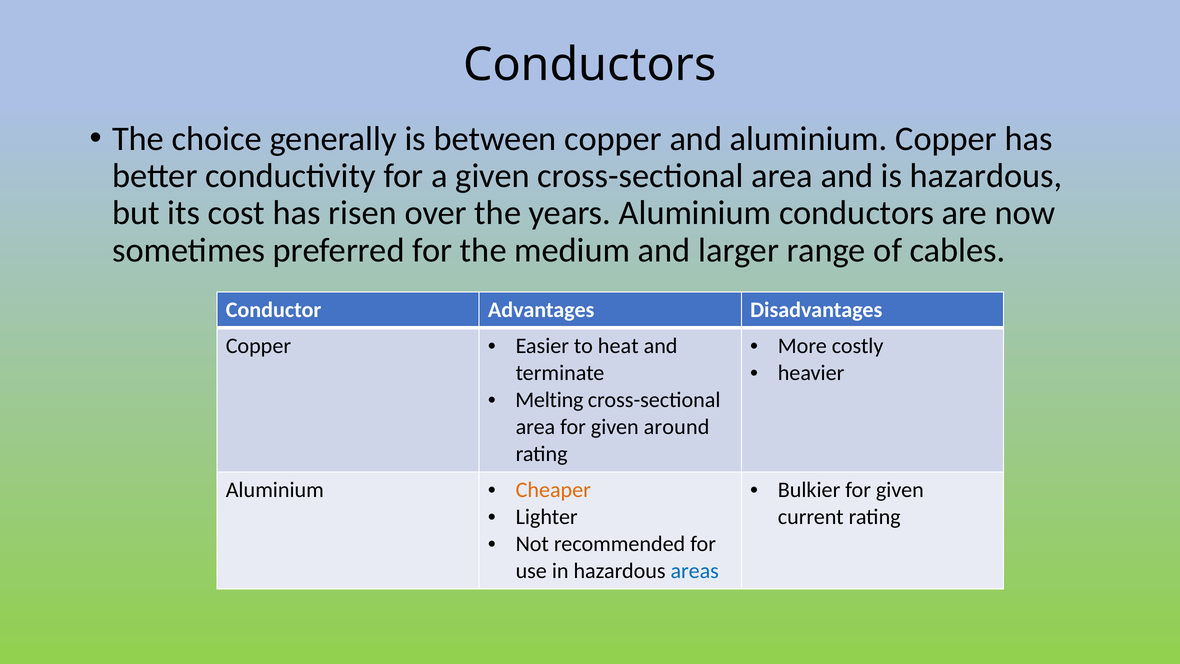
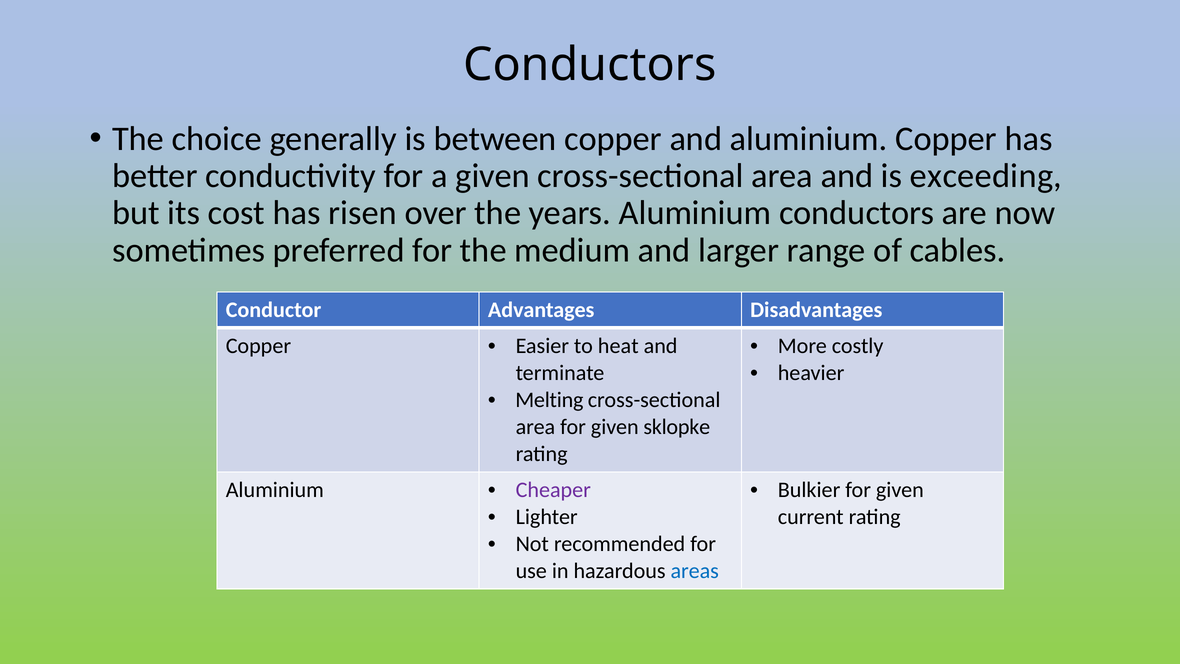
is hazardous: hazardous -> exceeding
around: around -> sklopke
Cheaper colour: orange -> purple
